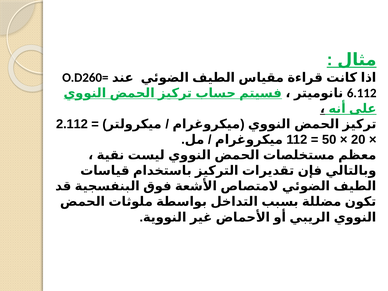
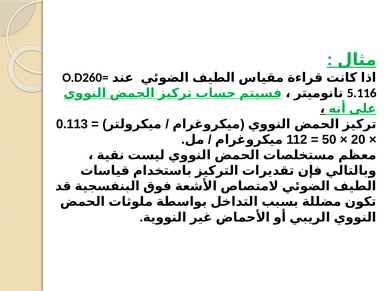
6.112: 6.112 -> 5.116
2.112: 2.112 -> 0.113
